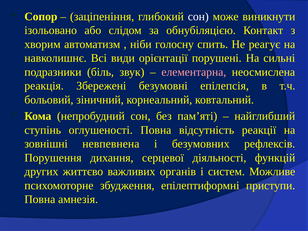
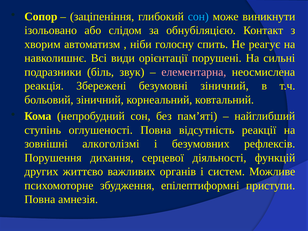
сон at (198, 16) colour: white -> light blue
безумовні епілепсія: епілепсія -> зіничний
невпевнена: невпевнена -> алкоголізмі
